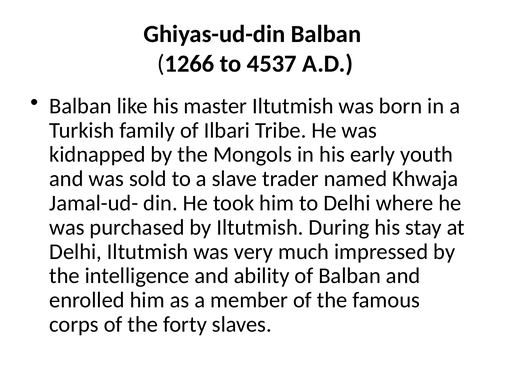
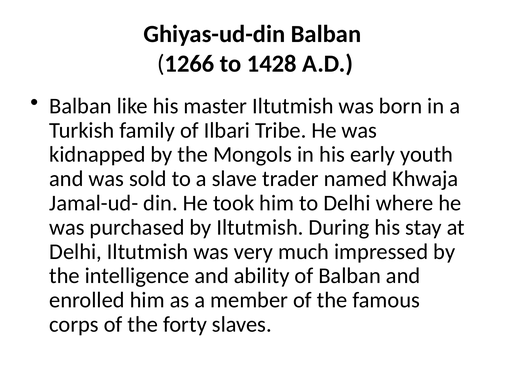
4537: 4537 -> 1428
